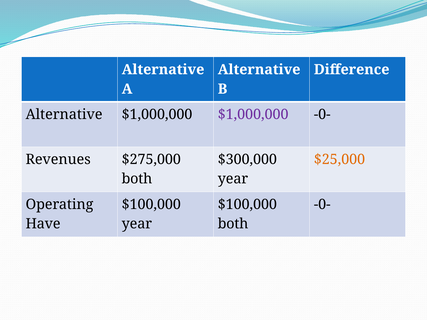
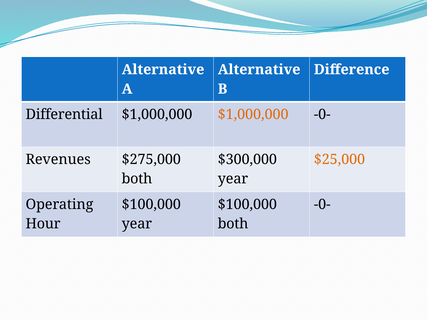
Alternative at (64, 115): Alternative -> Differential
$1,000,000 at (253, 115) colour: purple -> orange
Have: Have -> Hour
